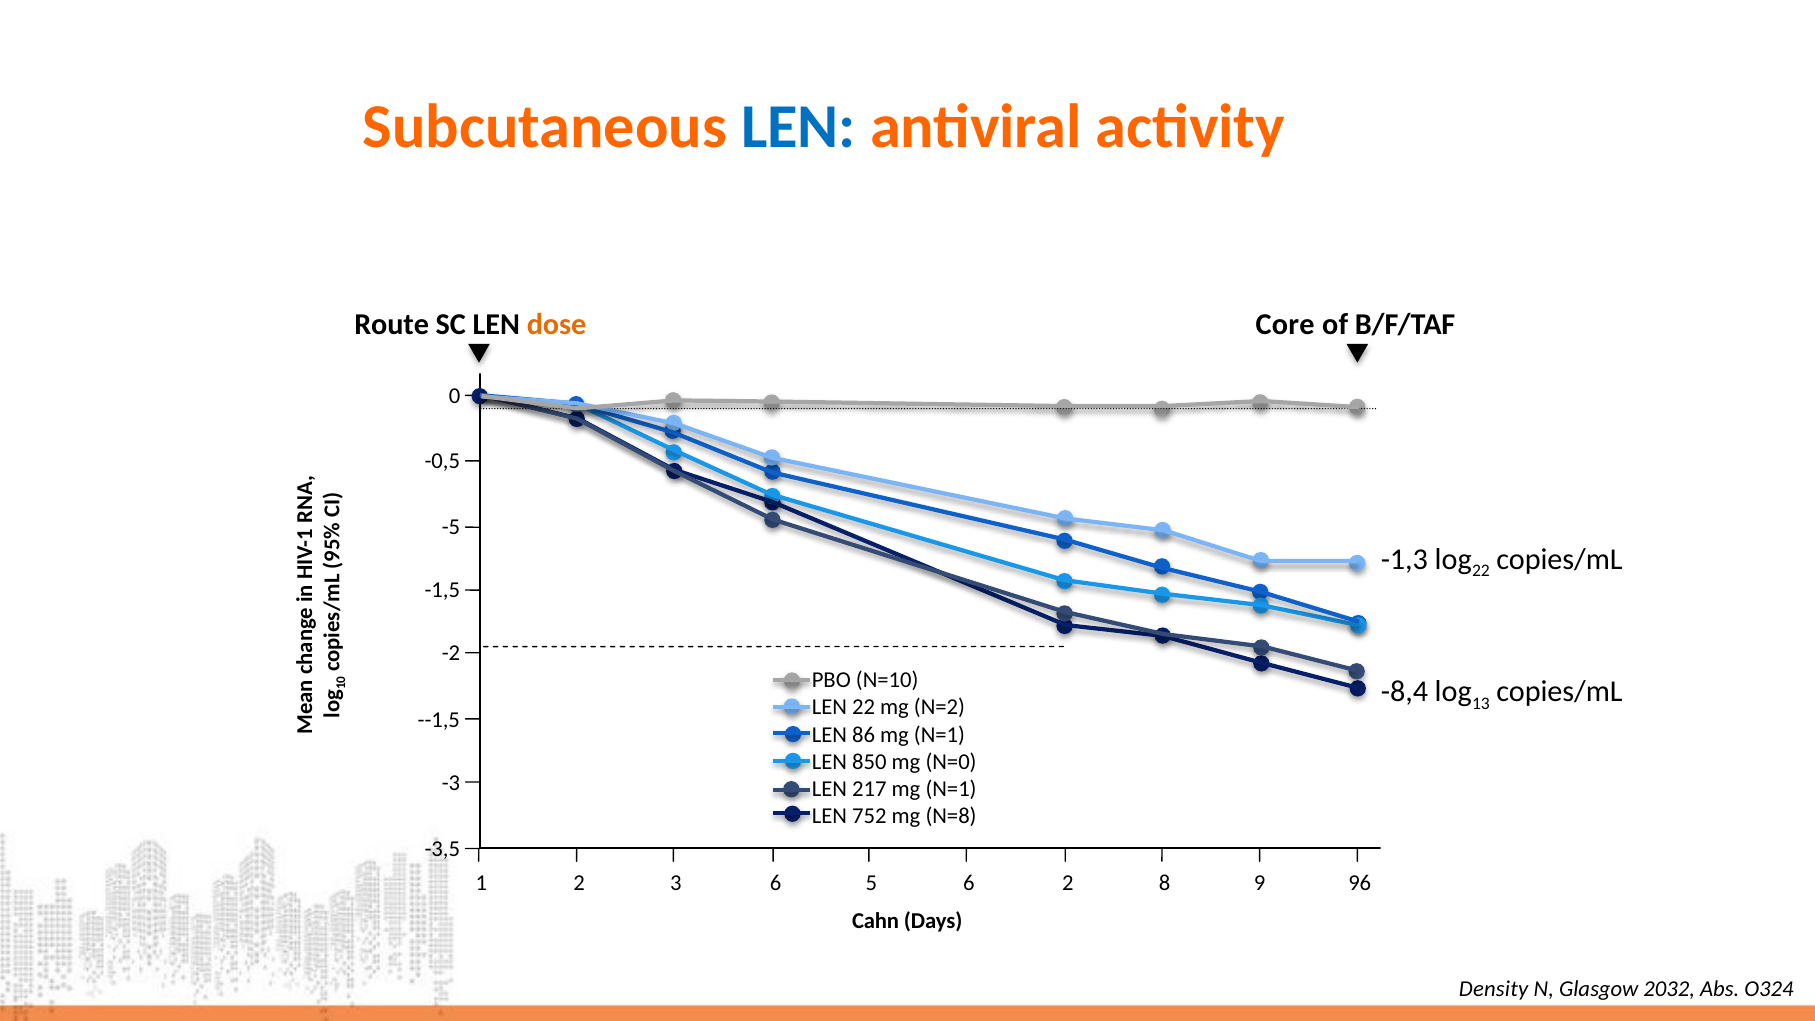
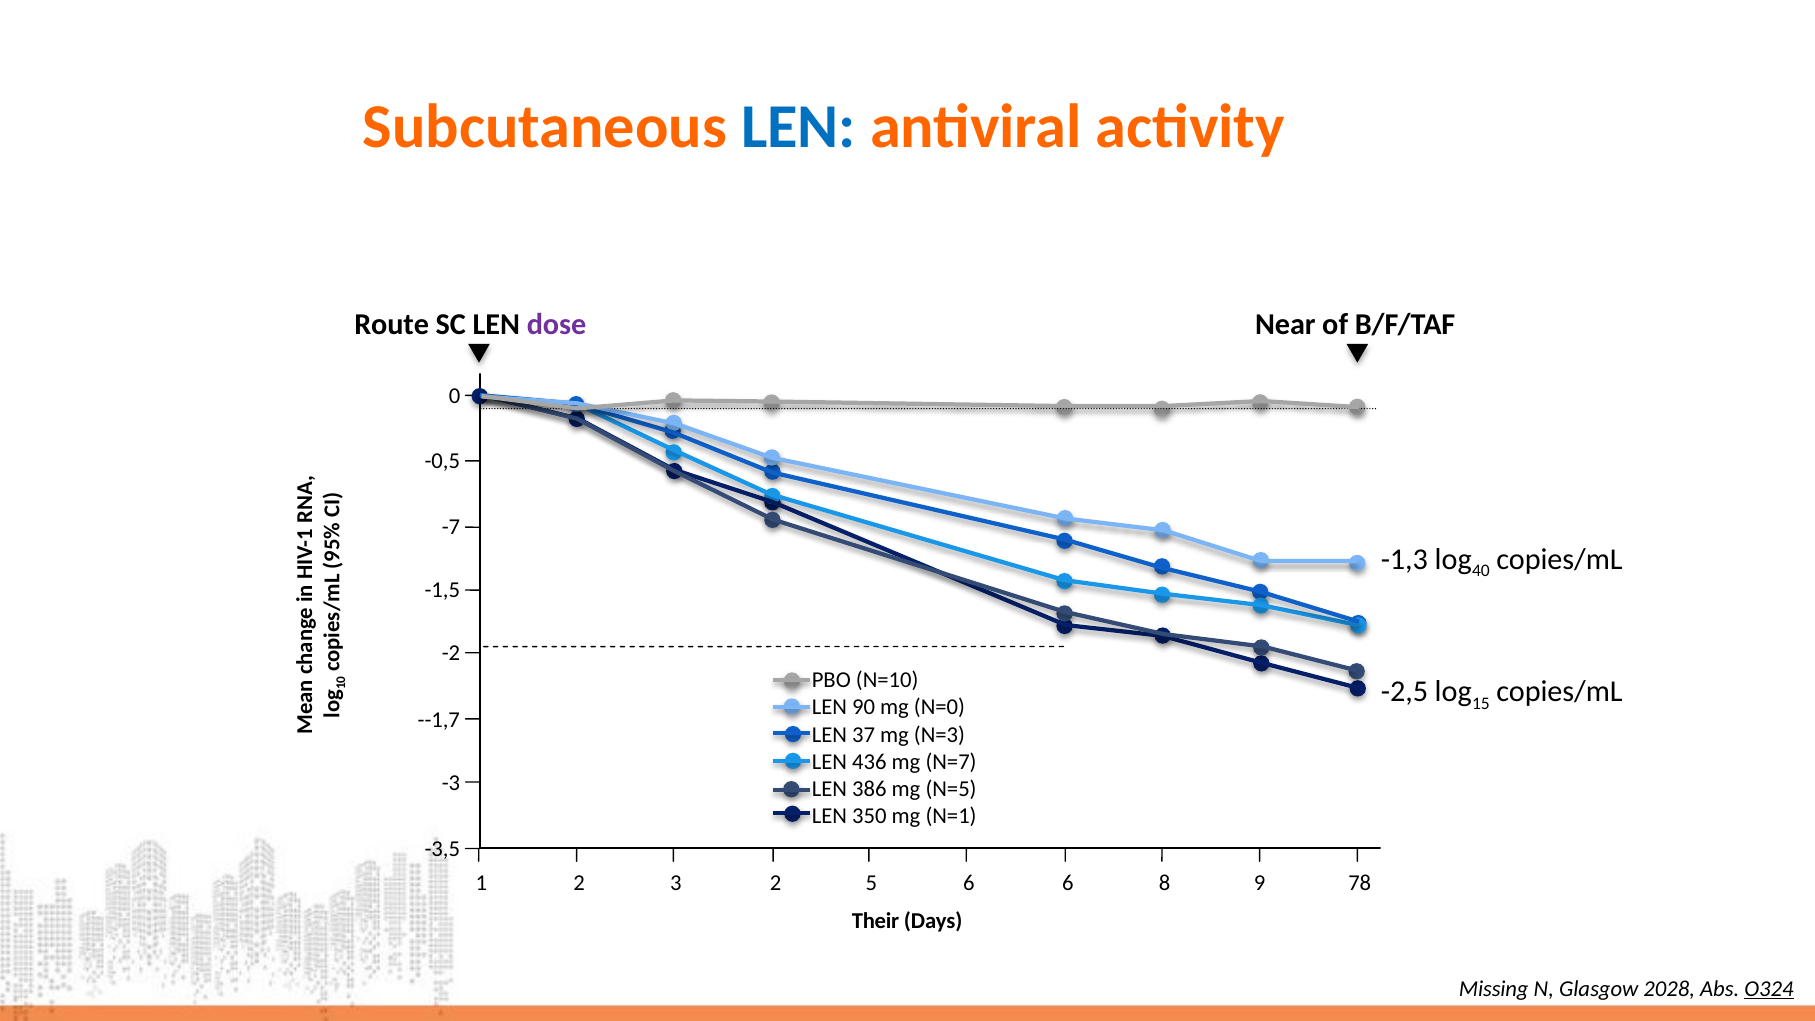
dose colour: orange -> purple
Core: Core -> Near
-5: -5 -> -7
22 at (1481, 571): 22 -> 40
-8,4: -8,4 -> -2,5
13: 13 -> 15
22 at (864, 707): 22 -> 90
N=2: N=2 -> N=0
--1,5: --1,5 -> --1,7
86: 86 -> 37
N=1 at (939, 735): N=1 -> N=3
850: 850 -> 436
N=0: N=0 -> N=7
217: 217 -> 386
N=1 at (951, 789): N=1 -> N=5
752: 752 -> 350
N=8: N=8 -> N=1
3 6: 6 -> 2
6 2: 2 -> 6
96: 96 -> 78
Cahn: Cahn -> Their
Density: Density -> Missing
2032: 2032 -> 2028
O324 underline: none -> present
